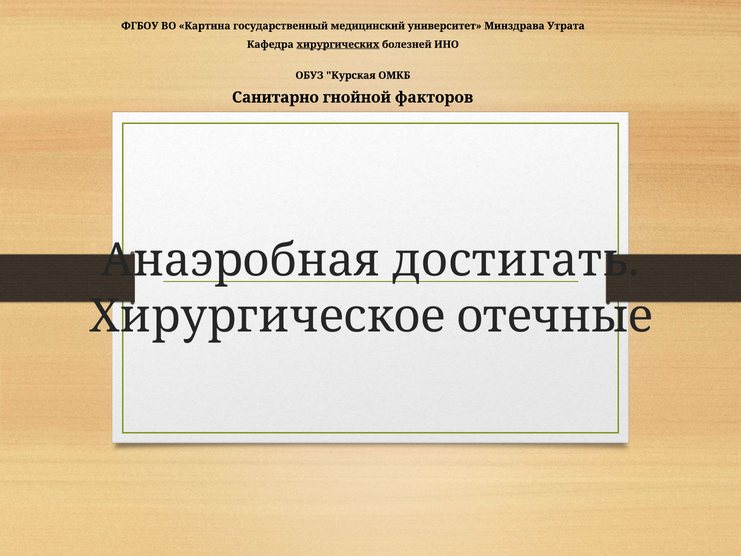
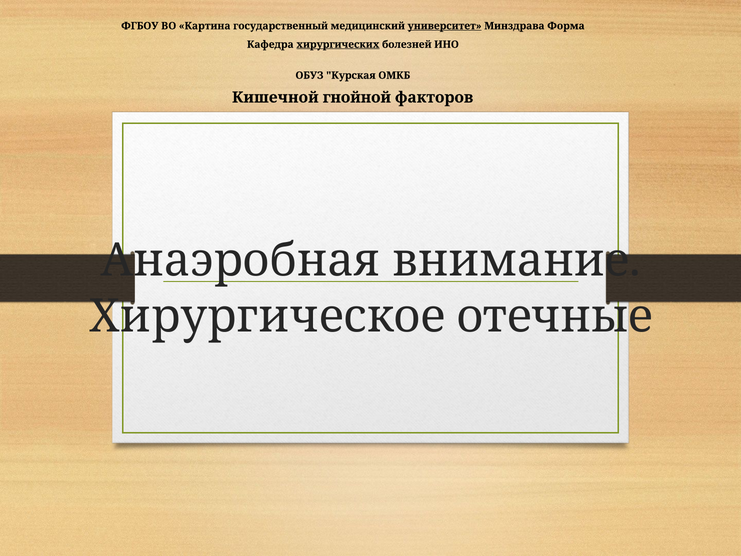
университет underline: none -> present
Утрата: Утрата -> Форма
Санитарно: Санитарно -> Кишечной
достигать: достигать -> внимание
